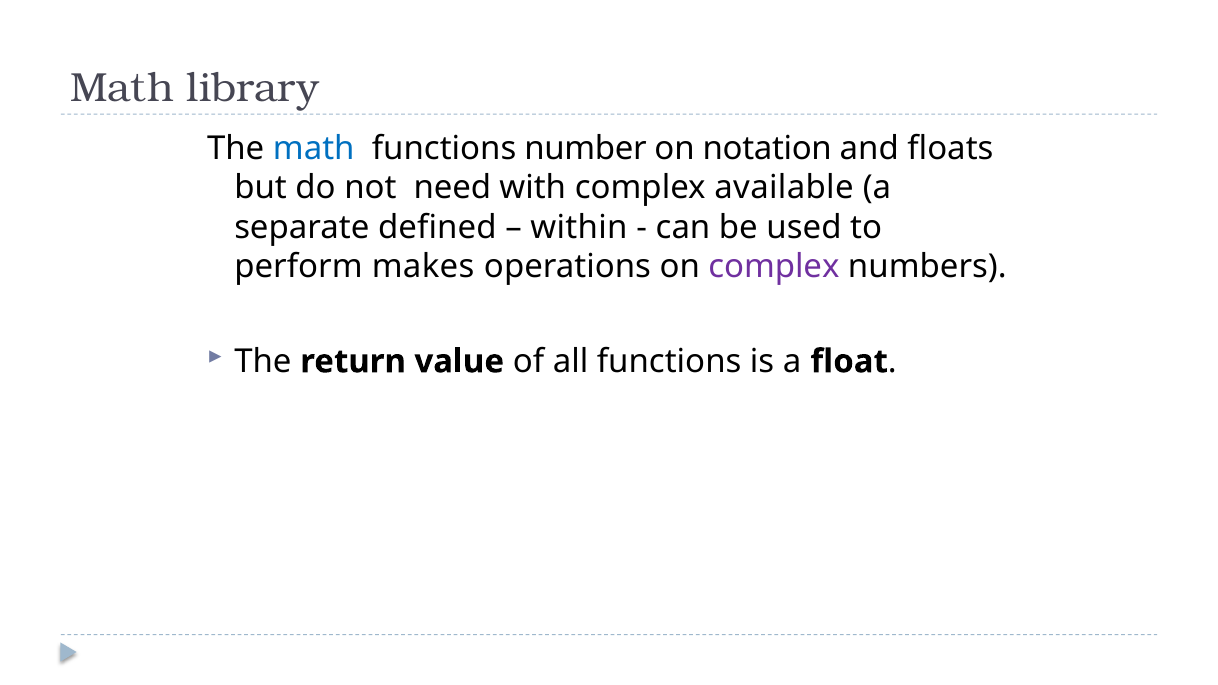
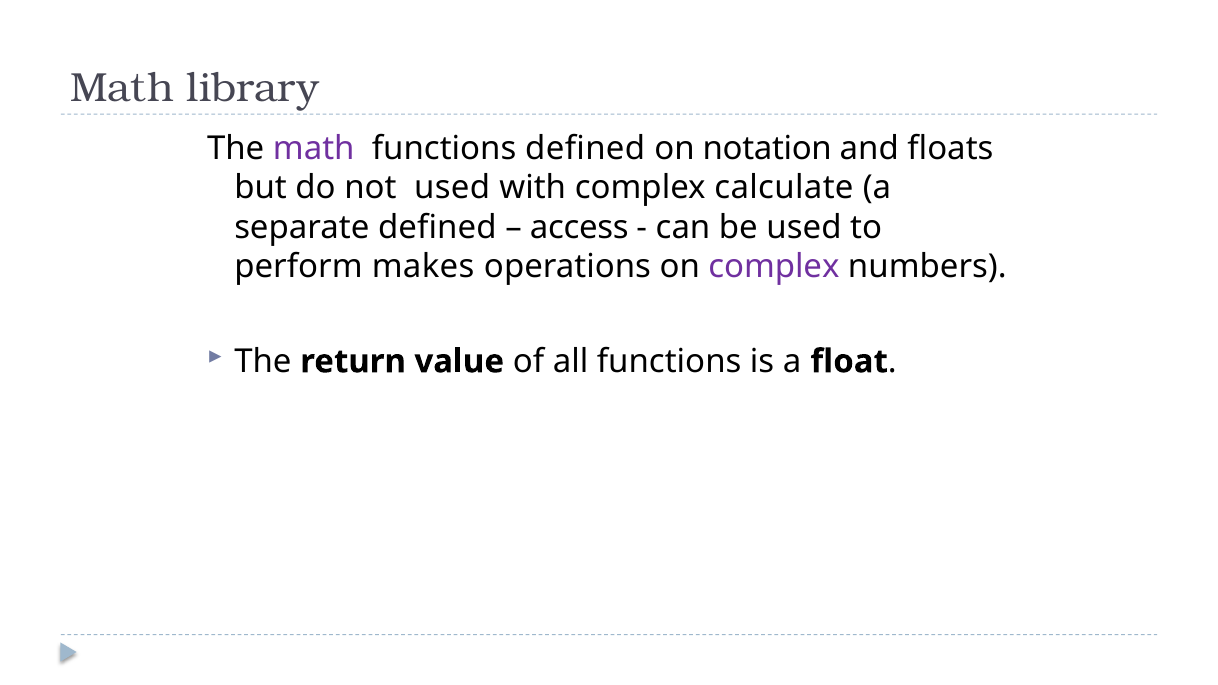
math at (314, 148) colour: blue -> purple
functions number: number -> defined
not need: need -> used
available: available -> calculate
within: within -> access
